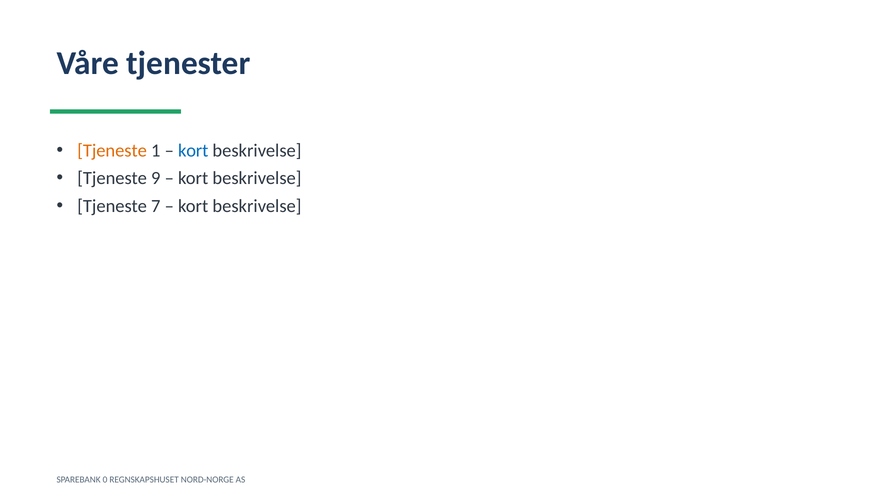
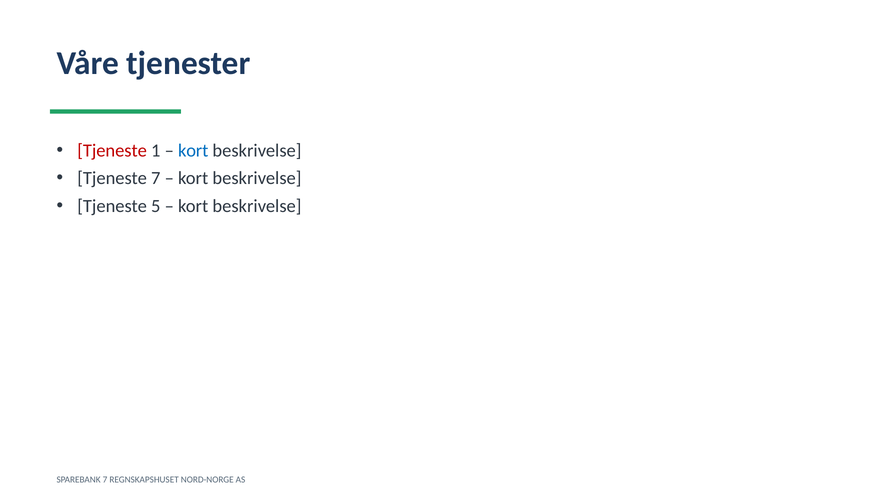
Tjeneste at (112, 150) colour: orange -> red
Tjeneste 9: 9 -> 7
7: 7 -> 5
SPAREBANK 0: 0 -> 7
